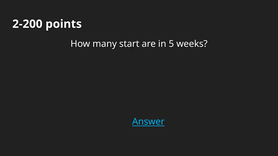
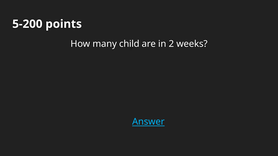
2-200: 2-200 -> 5-200
start: start -> child
5: 5 -> 2
